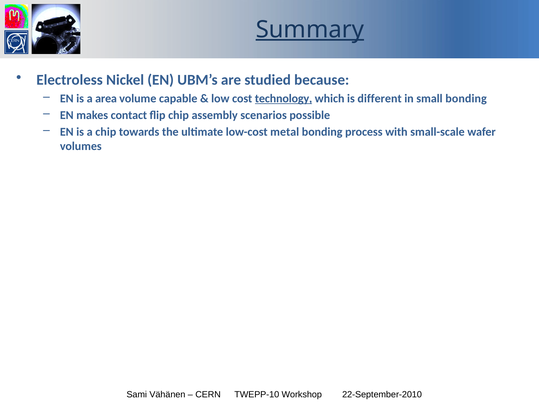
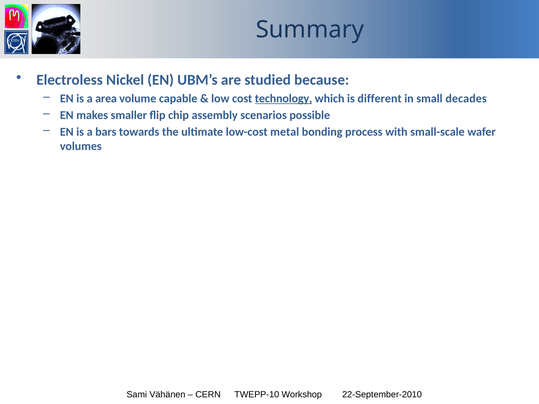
Summary underline: present -> none
small bonding: bonding -> decades
contact: contact -> smaller
a chip: chip -> bars
